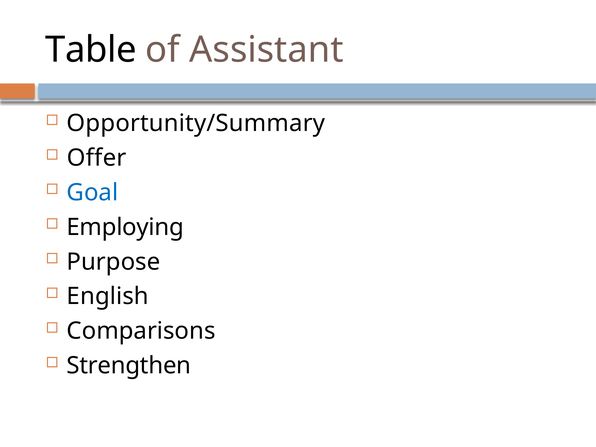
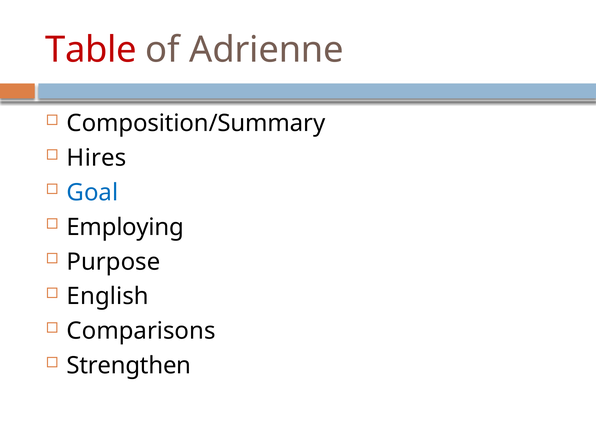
Table colour: black -> red
Assistant: Assistant -> Adrienne
Opportunity/Summary: Opportunity/Summary -> Composition/Summary
Offer: Offer -> Hires
